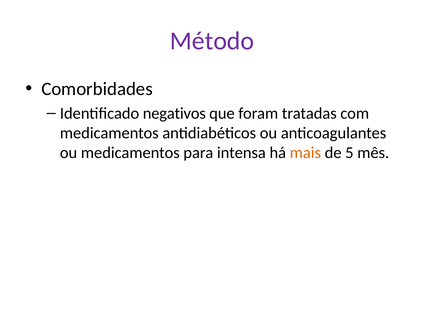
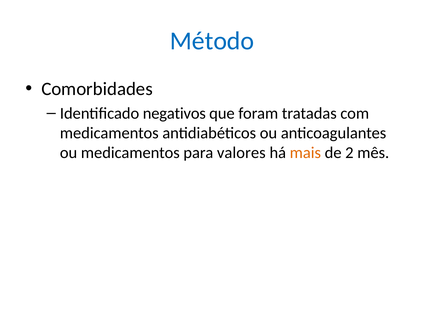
Método colour: purple -> blue
intensa: intensa -> valores
5: 5 -> 2
